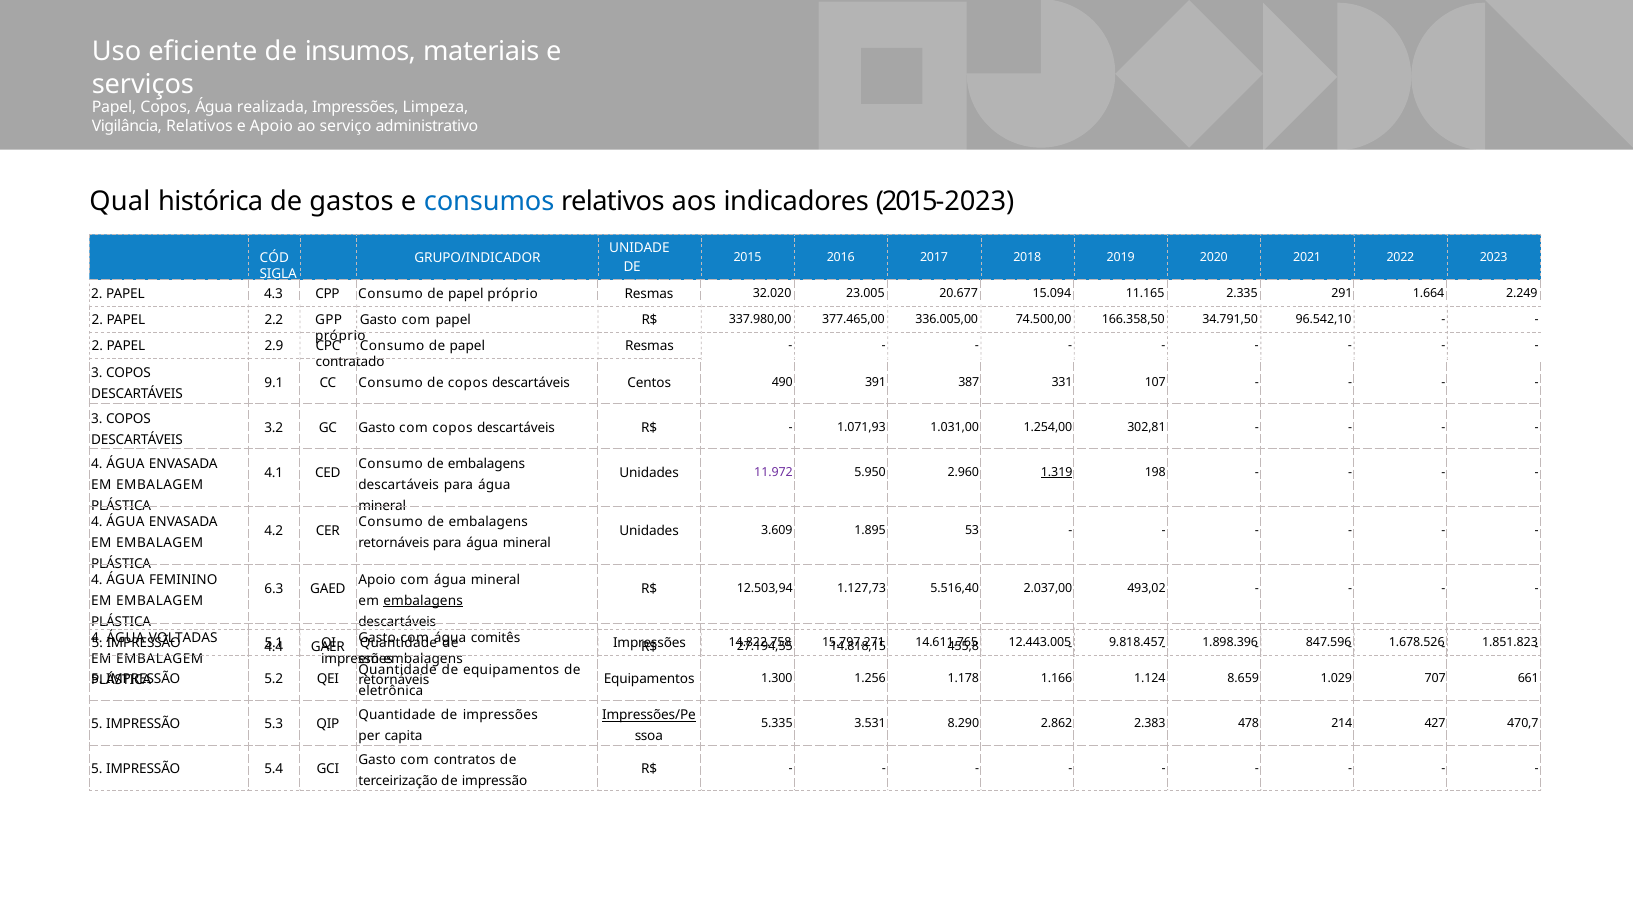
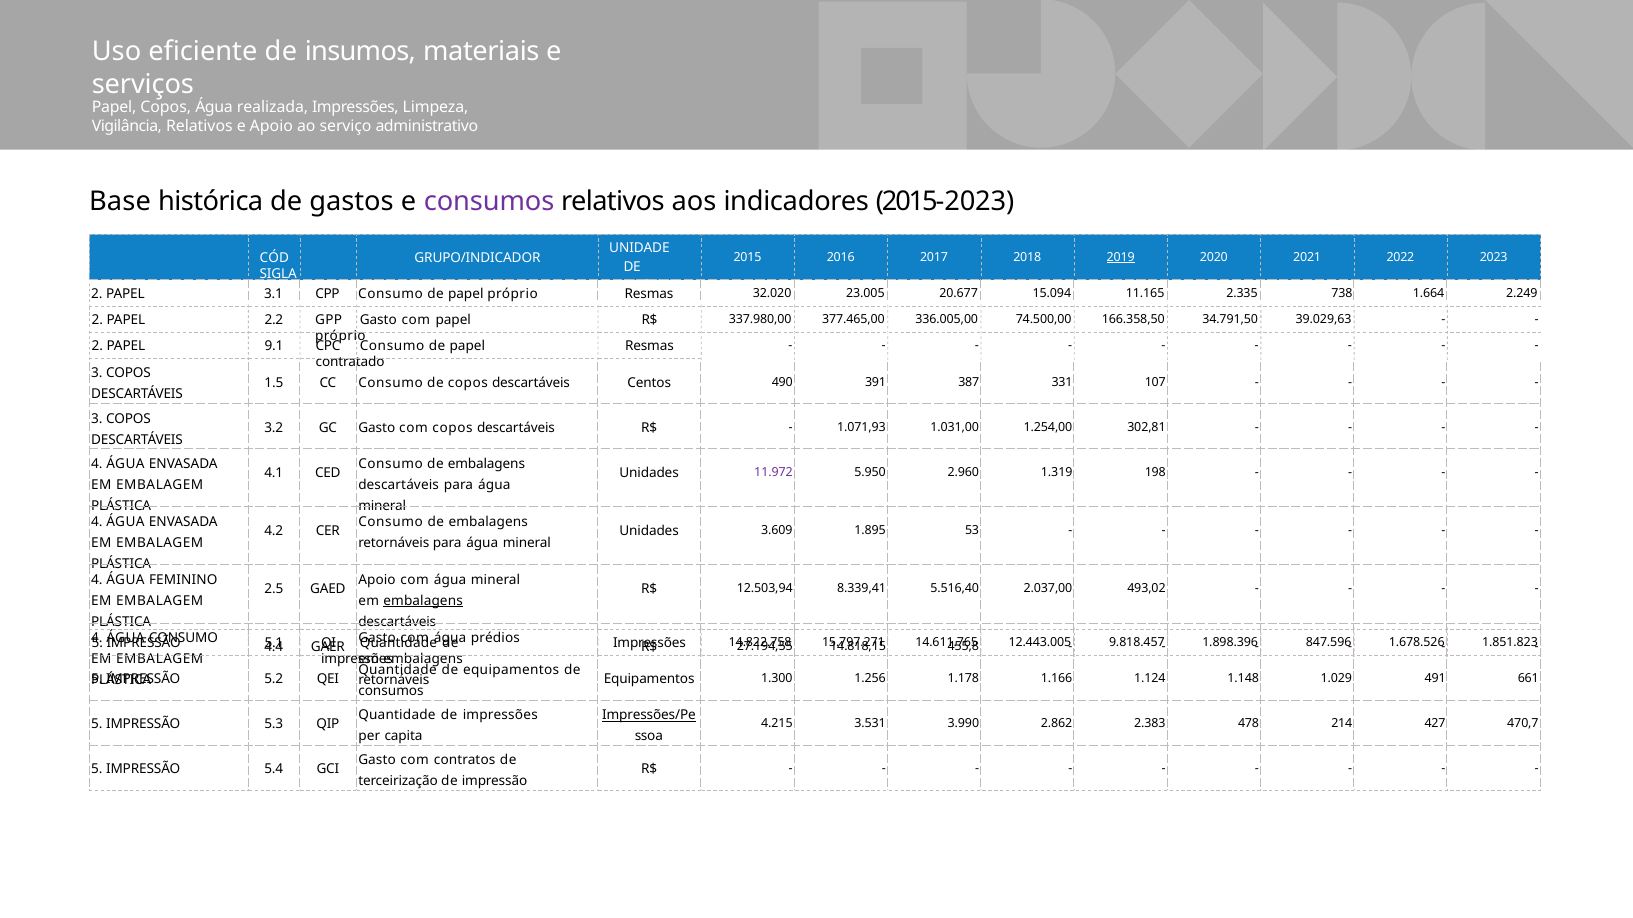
Qual: Qual -> Base
consumos at (489, 201) colour: blue -> purple
2019 underline: none -> present
4.3: 4.3 -> 3.1
291: 291 -> 738
96.542,10: 96.542,10 -> 39.029,63
2.9: 2.9 -> 9.1
9.1: 9.1 -> 1.5
1.319 underline: present -> none
6.3: 6.3 -> 2.5
1.127,73: 1.127,73 -> 8.339,41
VOLTADAS at (183, 638): VOLTADAS -> CONSUMO
comitês: comitês -> prédios
8.659: 8.659 -> 1.148
707: 707 -> 491
eletrônica at (391, 691): eletrônica -> consumos
5.335: 5.335 -> 4.215
8.290: 8.290 -> 3.990
